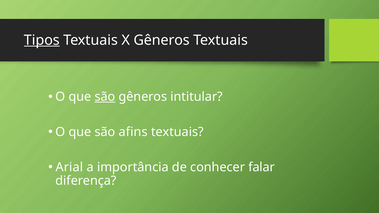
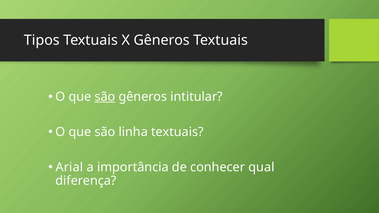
Tipos underline: present -> none
afins: afins -> linha
falar: falar -> qual
